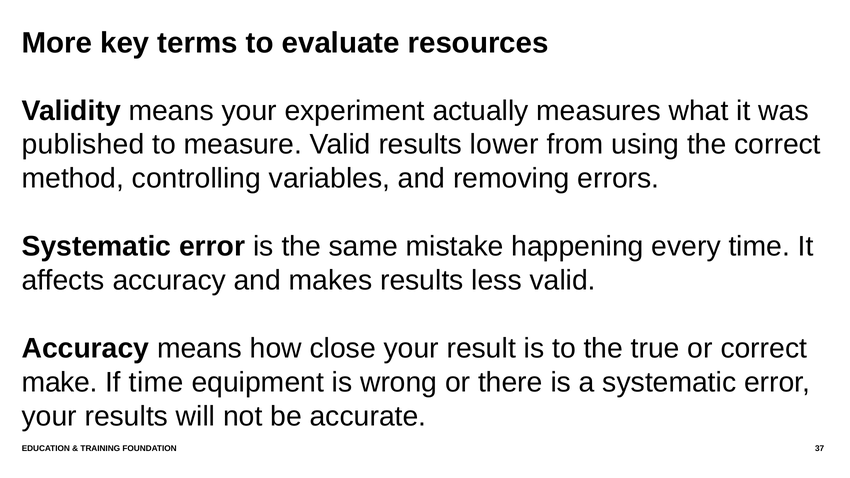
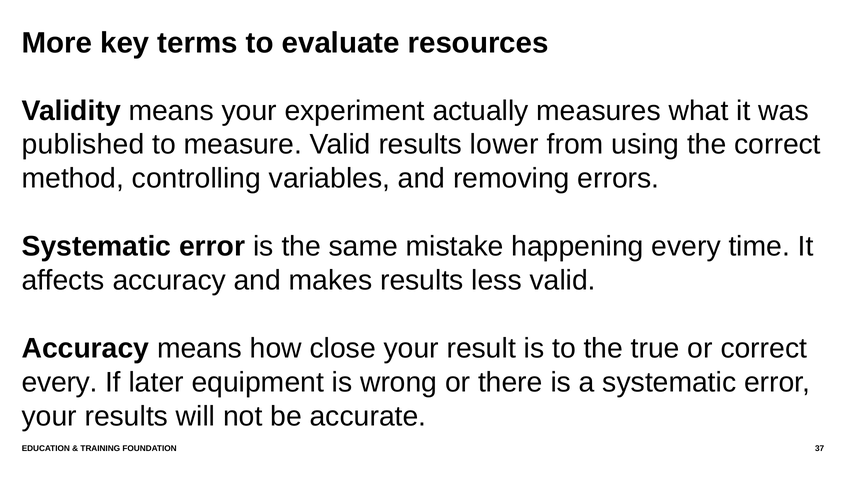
make at (60, 383): make -> every
If time: time -> later
